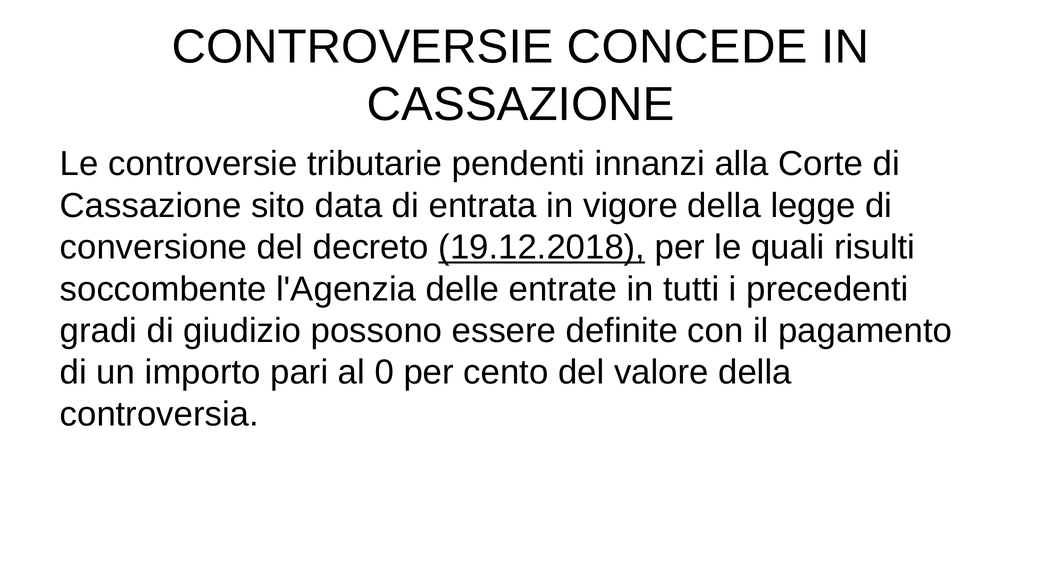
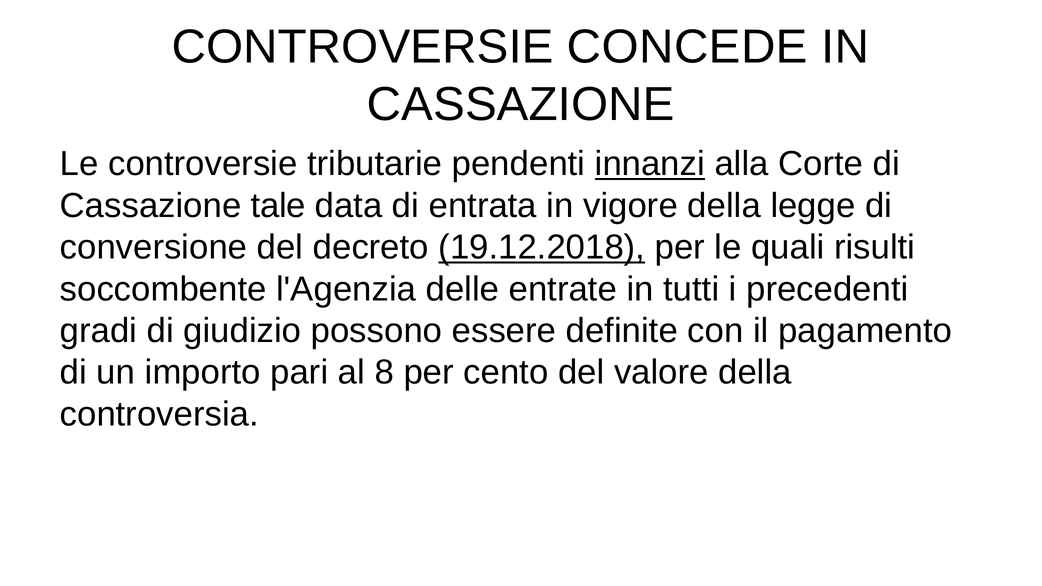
innanzi underline: none -> present
sito: sito -> tale
0: 0 -> 8
